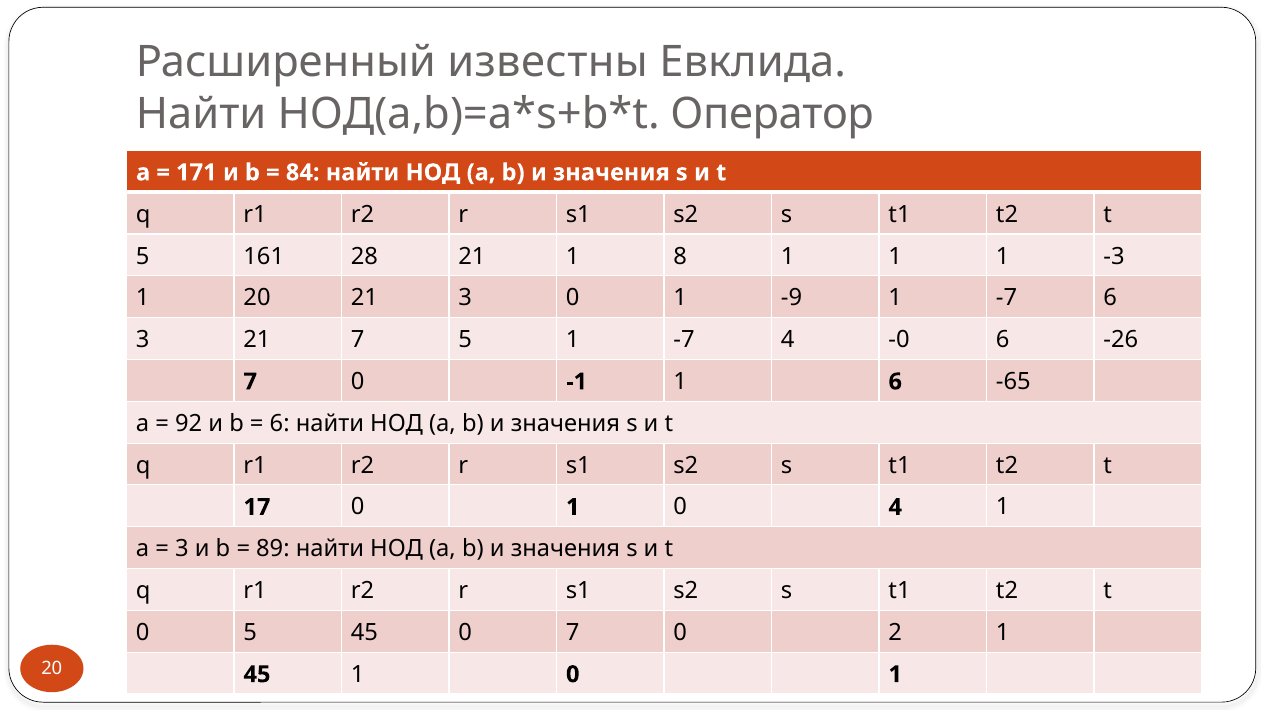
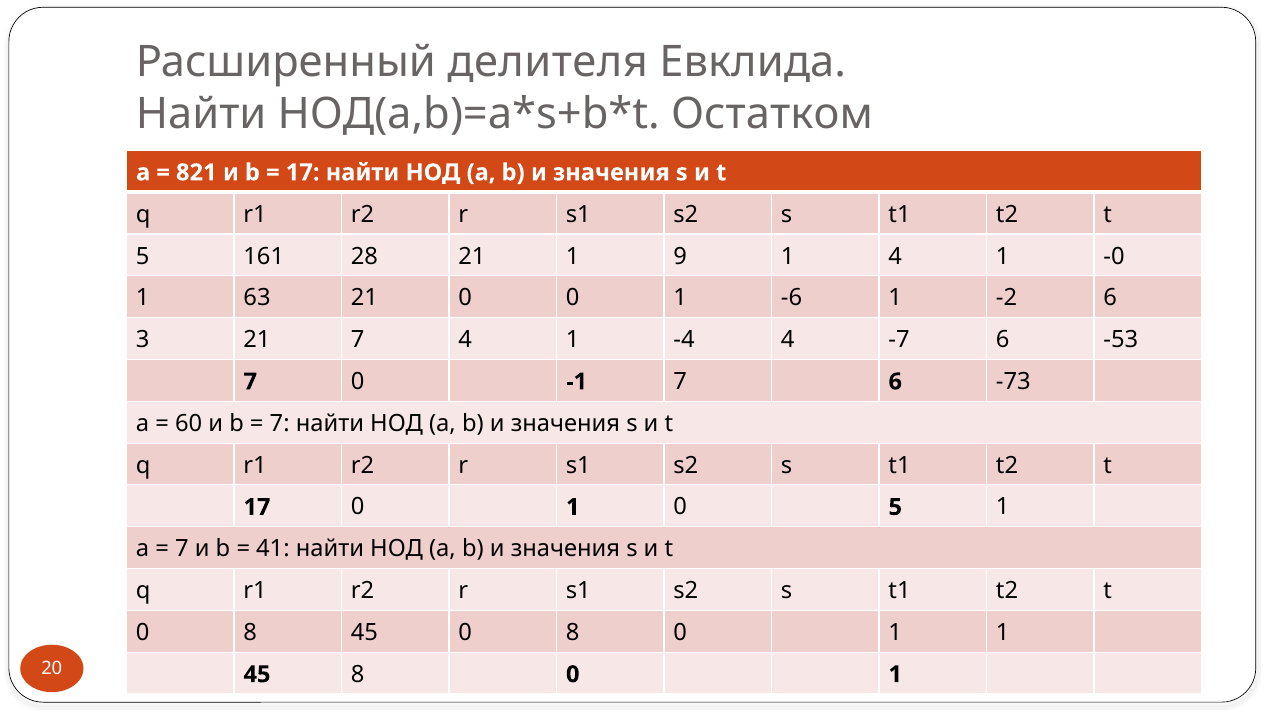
известны: известны -> делителя
Оператор: Оператор -> Остатком
171: 171 -> 821
84 at (303, 172): 84 -> 17
8: 8 -> 9
1 at (895, 256): 1 -> 4
-3: -3 -> -0
1 20: 20 -> 63
21 3: 3 -> 0
-9: -9 -> -6
-7 at (1007, 298): -7 -> -2
7 5: 5 -> 4
-7 at (684, 340): -7 -> -4
-0: -0 -> -7
-26: -26 -> -53
-1 1: 1 -> 7
-65: -65 -> -73
92: 92 -> 60
6 at (280, 423): 6 -> 7
0 4: 4 -> 5
3 at (182, 549): 3 -> 7
89: 89 -> 41
5 at (250, 632): 5 -> 8
45 0 7: 7 -> 8
2 at (895, 632): 2 -> 1
45 1: 1 -> 8
